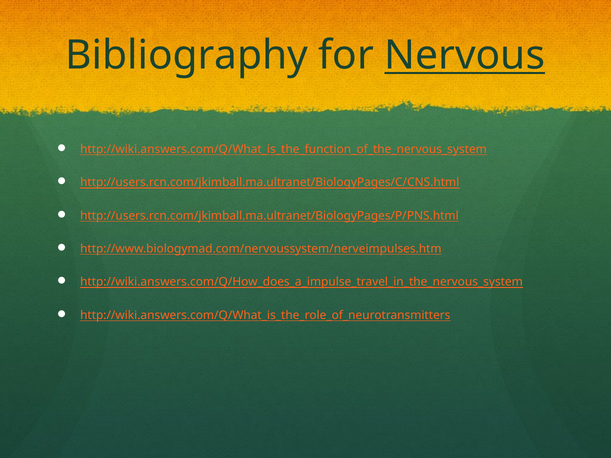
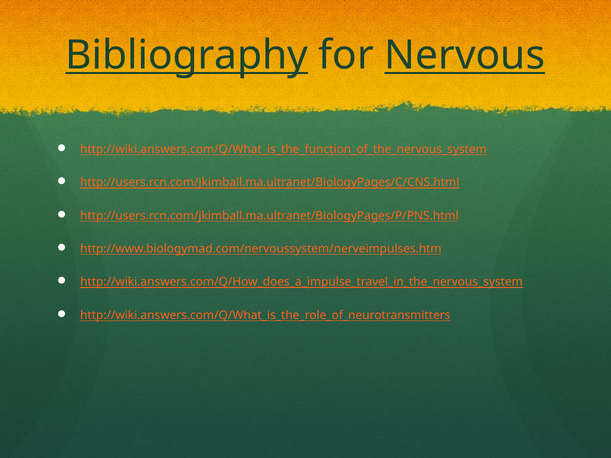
Bibliography underline: none -> present
